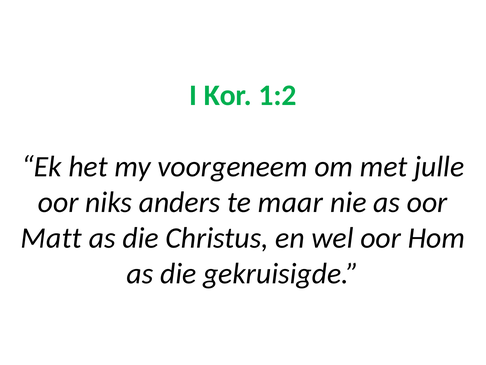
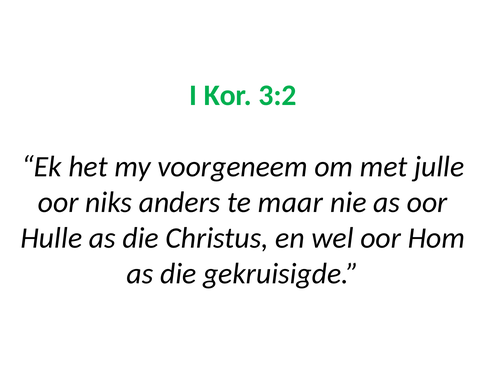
1:2: 1:2 -> 3:2
Matt: Matt -> Hulle
